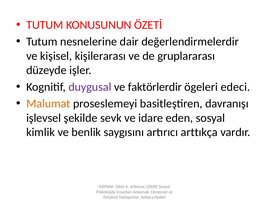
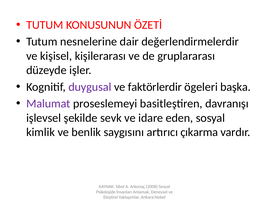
edeci: edeci -> başka
Malumat colour: orange -> purple
arttıkça: arttıkça -> çıkarma
